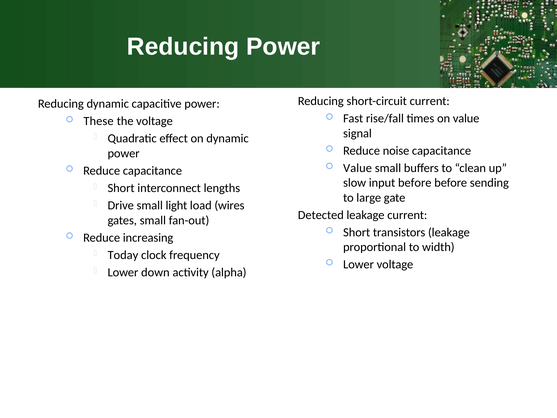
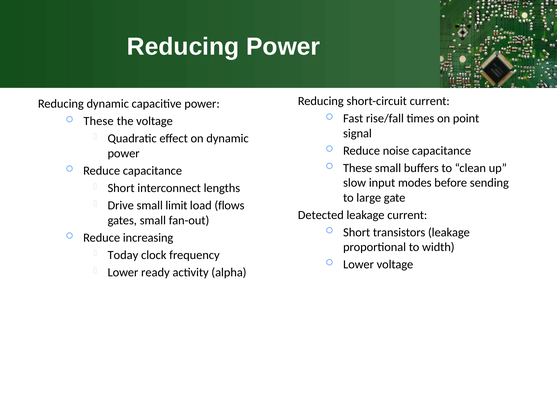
on value: value -> point
Value at (358, 168): Value -> These
input before: before -> modes
light: light -> limit
wires: wires -> flows
down: down -> ready
